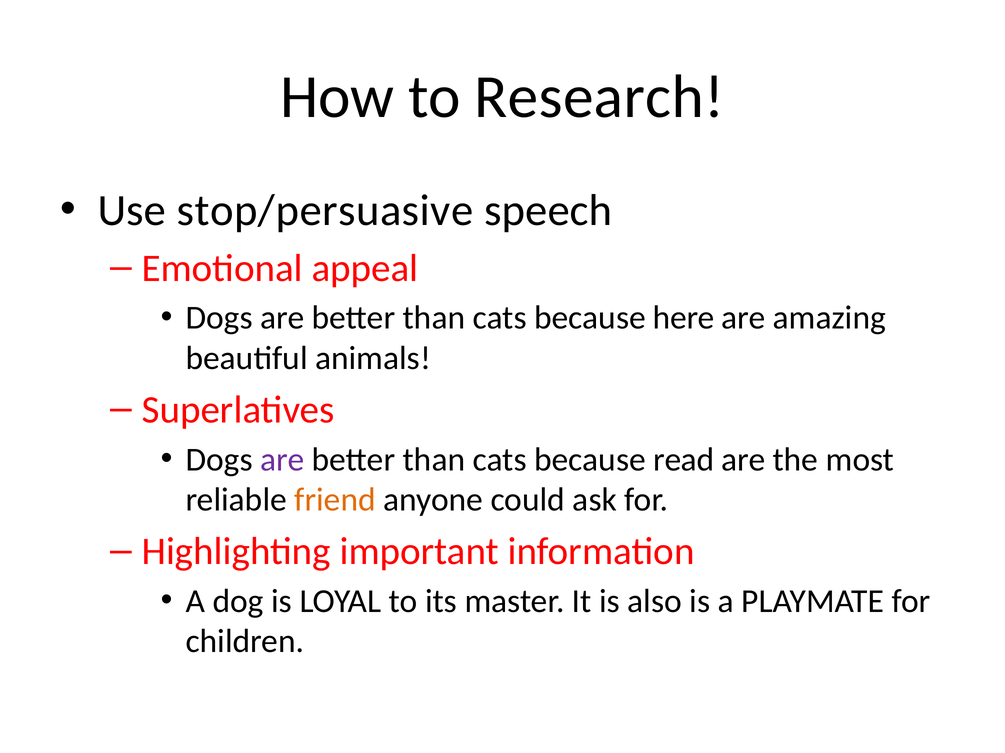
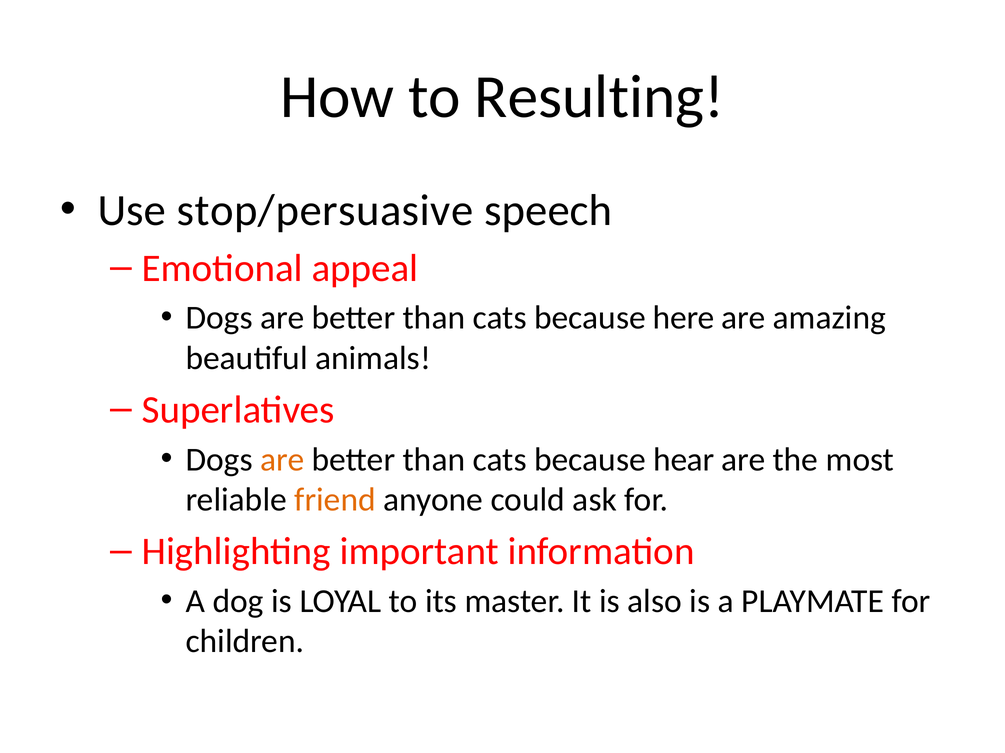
Research: Research -> Resulting
are at (282, 460) colour: purple -> orange
read: read -> hear
